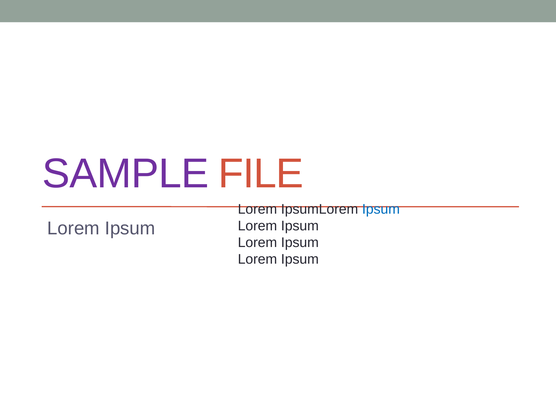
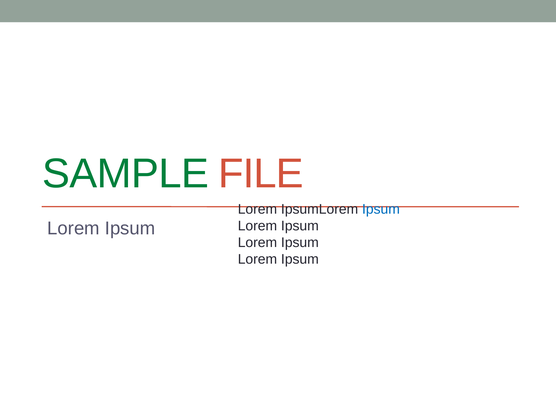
SAMPLE colour: purple -> green
